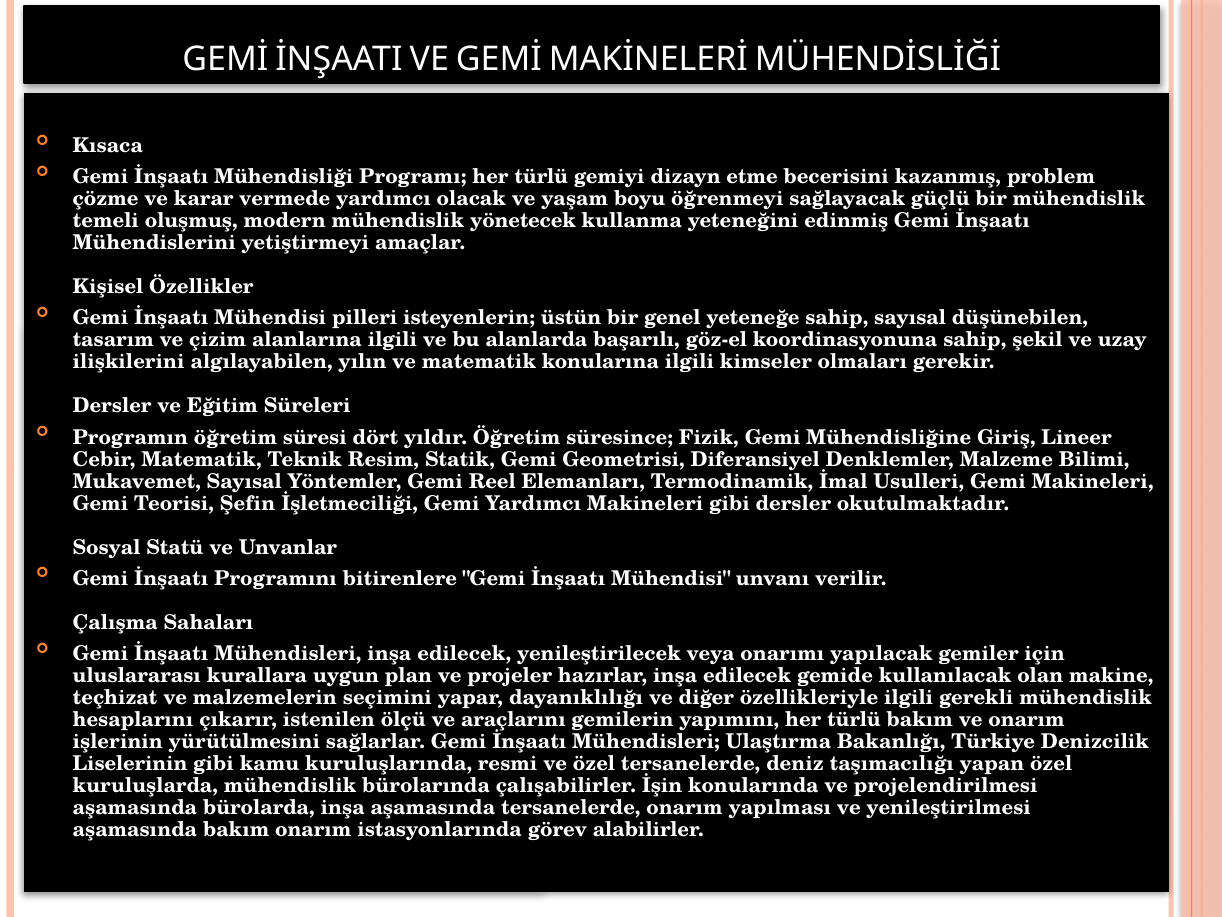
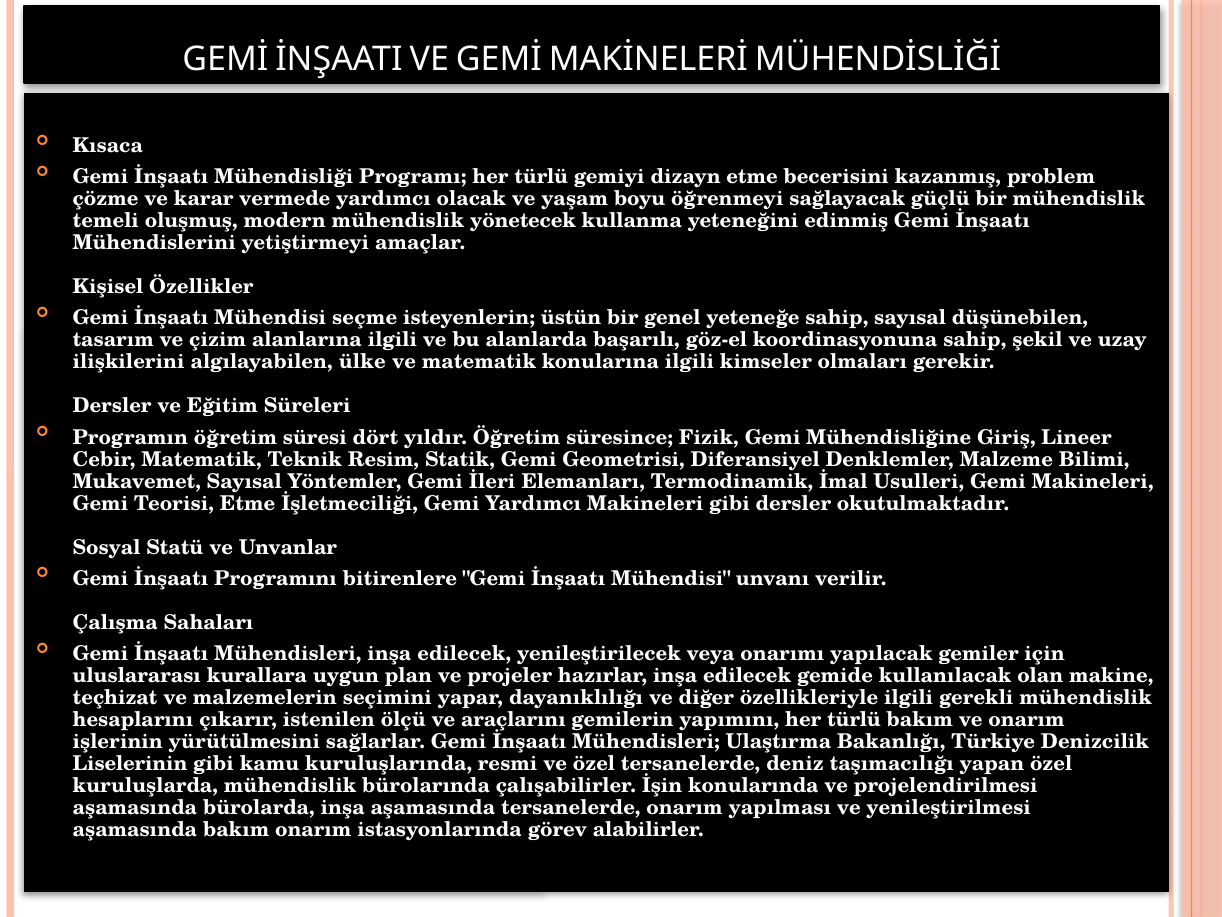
pilleri: pilleri -> seçme
yılın: yılın -> ülke
Reel: Reel -> İleri
Teorisi Şefin: Şefin -> Etme
